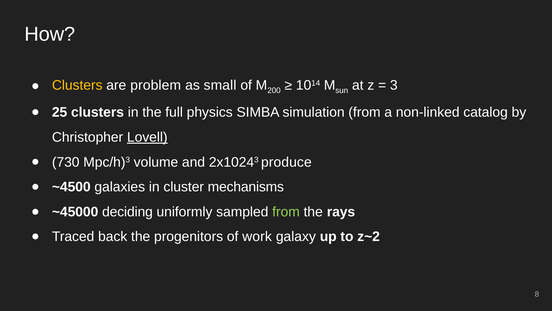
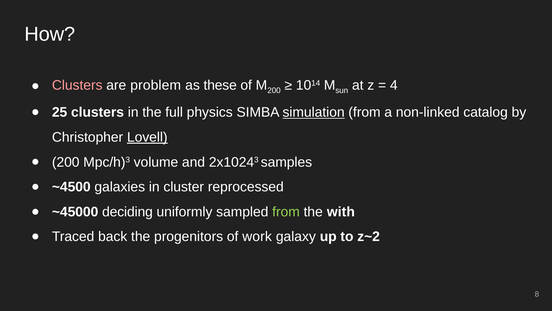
Clusters at (77, 85) colour: yellow -> pink
small: small -> these
3: 3 -> 4
simulation underline: none -> present
730 at (66, 162): 730 -> 200
produce: produce -> samples
mechanisms: mechanisms -> reprocessed
rays: rays -> with
